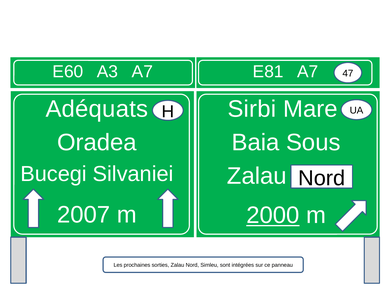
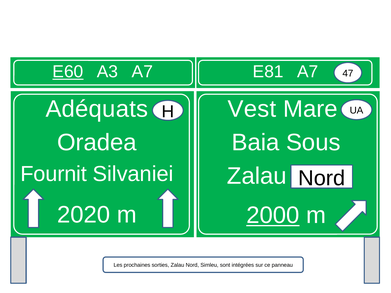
E60 underline: none -> present
Sirbi: Sirbi -> Vest
Bucegi: Bucegi -> Fournit
2007: 2007 -> 2020
